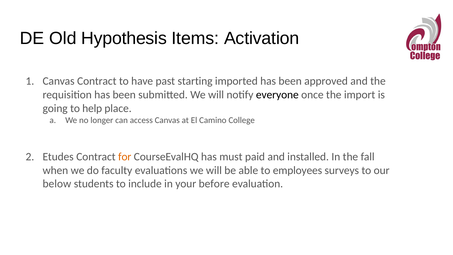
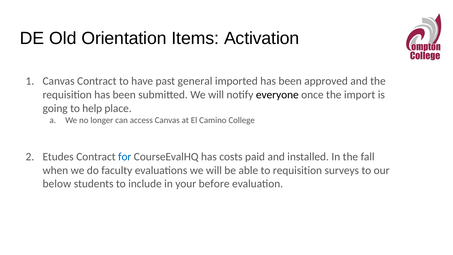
Hypothesis: Hypothesis -> Orientation
starting: starting -> general
for colour: orange -> blue
must: must -> costs
to employees: employees -> requisition
